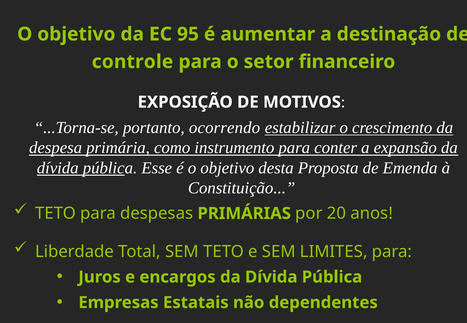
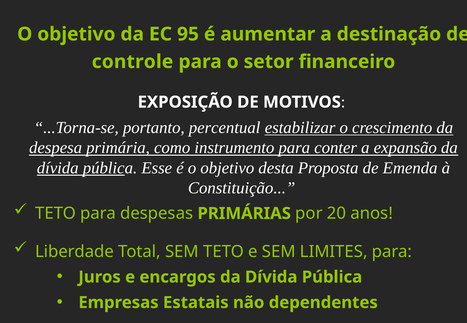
ocorrendo: ocorrendo -> percentual
